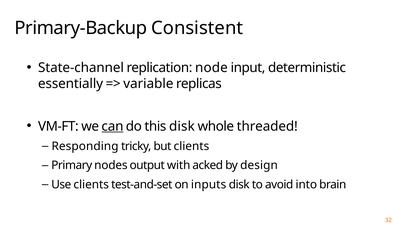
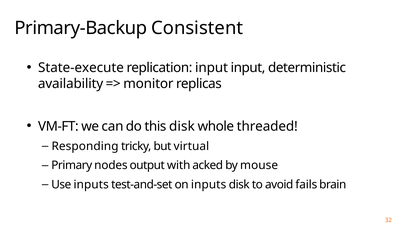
State-channel: State-channel -> State-execute
replication node: node -> input
essentially: essentially -> availability
variable: variable -> monitor
can underline: present -> none
but clients: clients -> virtual
design: design -> mouse
Use clients: clients -> inputs
into: into -> fails
